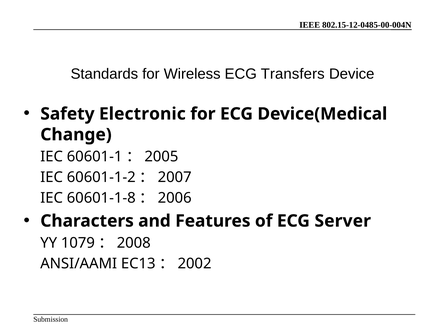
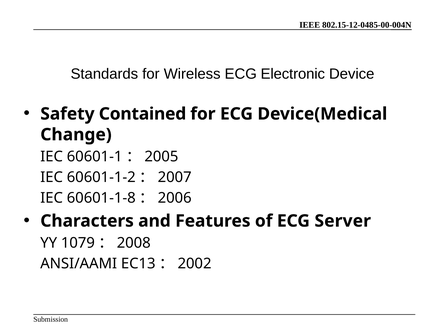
Transfers: Transfers -> Electronic
Electronic: Electronic -> Contained
